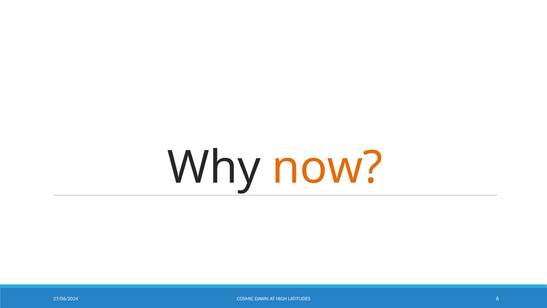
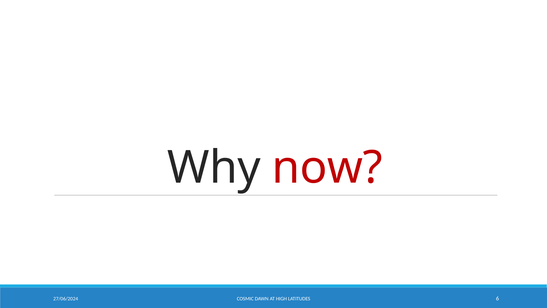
now colour: orange -> red
